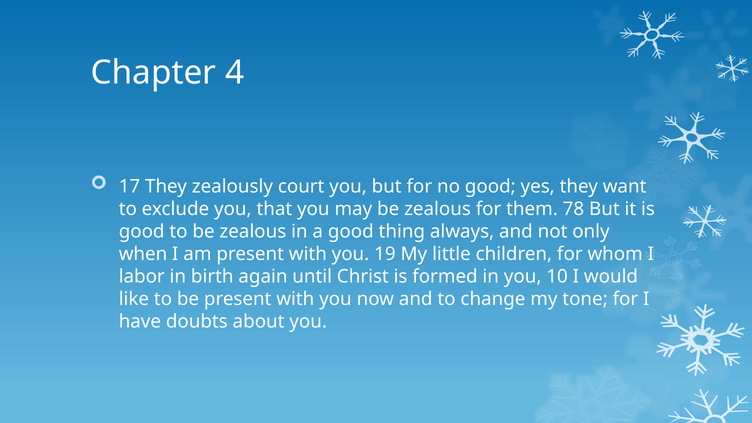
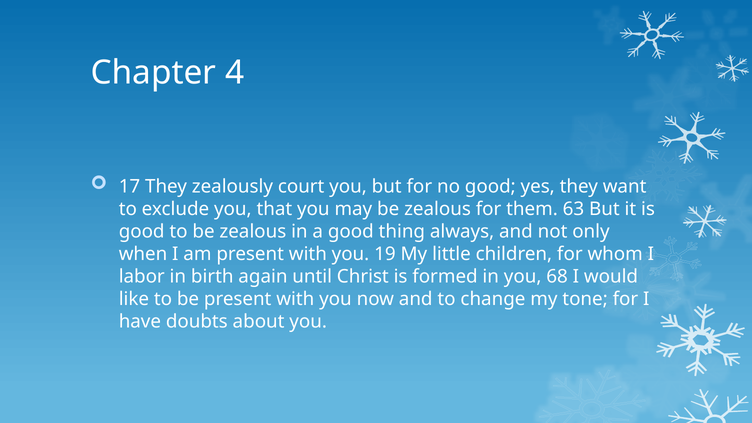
78: 78 -> 63
10: 10 -> 68
